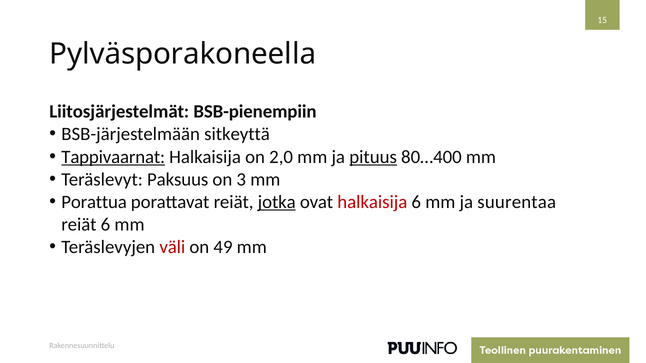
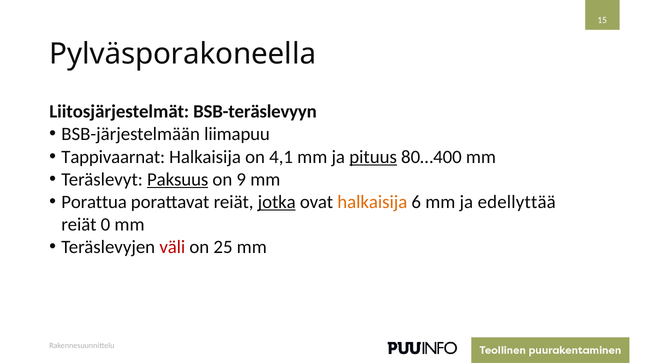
BSB-pienempiin: BSB-pienempiin -> BSB-teräslevyyn
sitkeyttä: sitkeyttä -> liimapuu
Tappivaarnat underline: present -> none
2,0: 2,0 -> 4,1
Paksuus underline: none -> present
3: 3 -> 9
halkaisija at (372, 202) colour: red -> orange
suurentaa: suurentaa -> edellyttää
reiät 6: 6 -> 0
49: 49 -> 25
